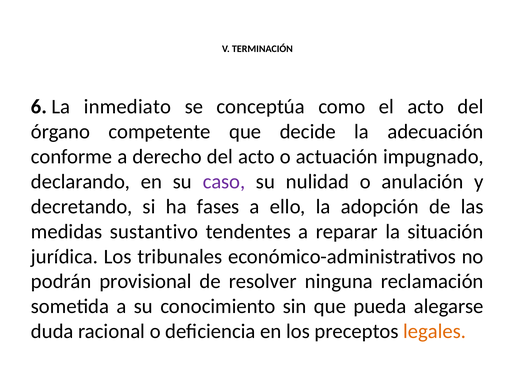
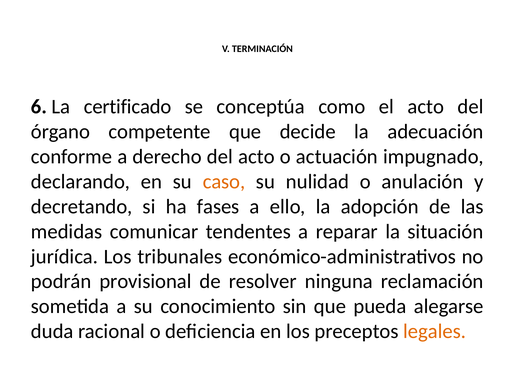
inmediato: inmediato -> certificado
caso colour: purple -> orange
sustantivo: sustantivo -> comunicar
